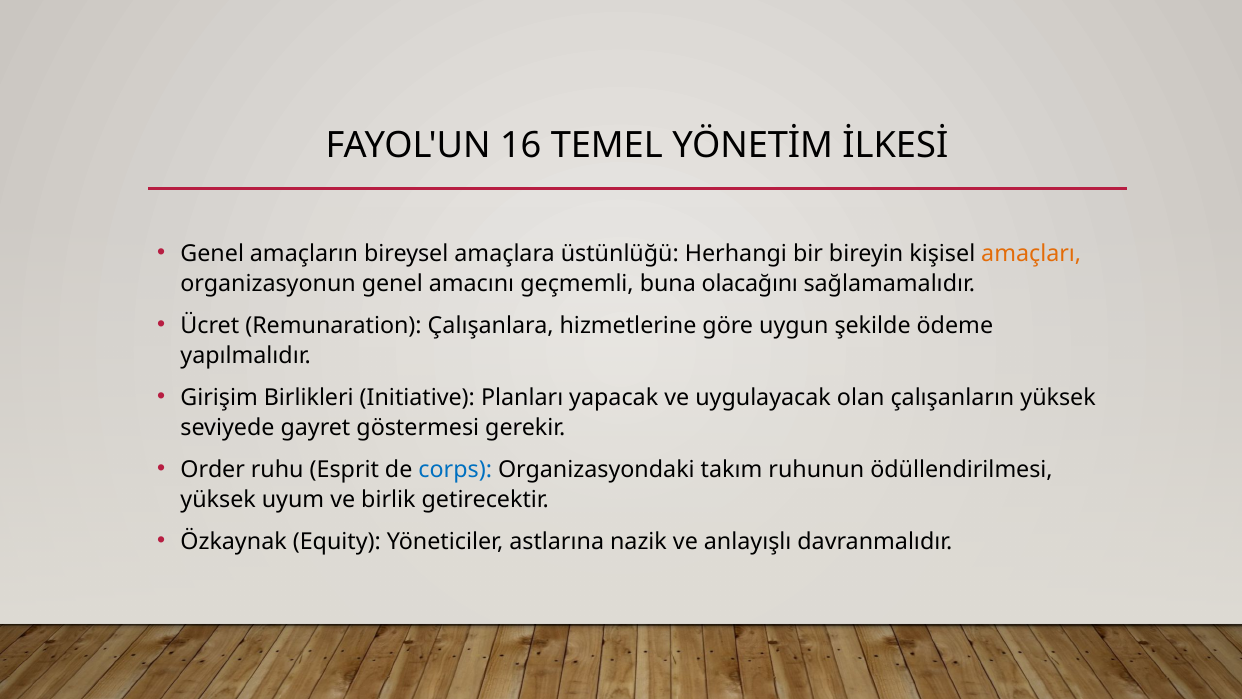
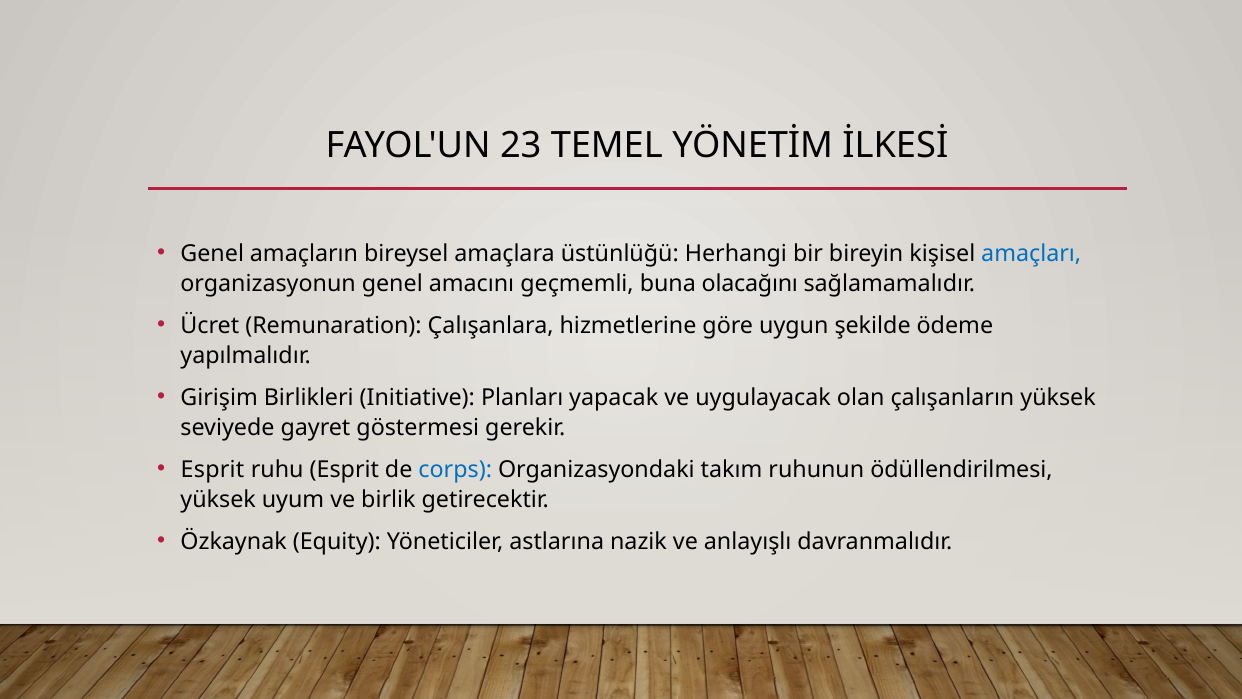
16: 16 -> 23
amaçları colour: orange -> blue
Order at (213, 469): Order -> Esprit
